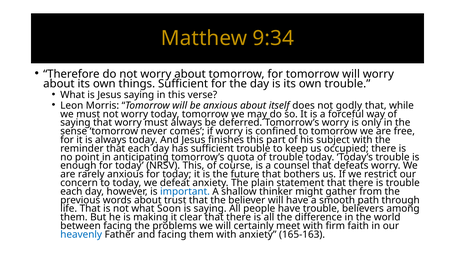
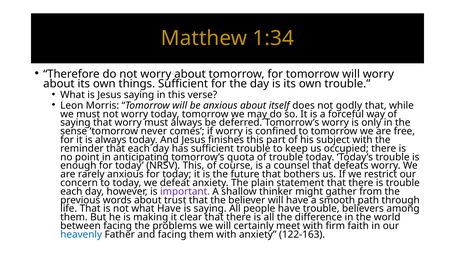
9:34: 9:34 -> 1:34
important colour: blue -> purple
what Soon: Soon -> Have
165-163: 165-163 -> 122-163
